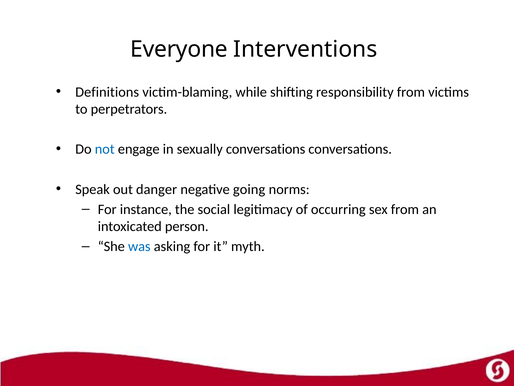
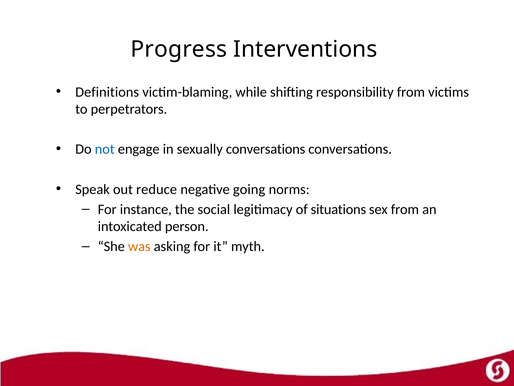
Everyone: Everyone -> Progress
danger: danger -> reduce
occurring: occurring -> situations
was colour: blue -> orange
